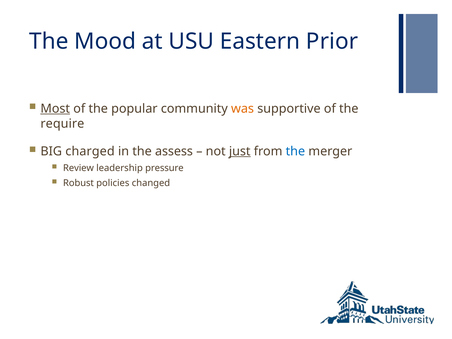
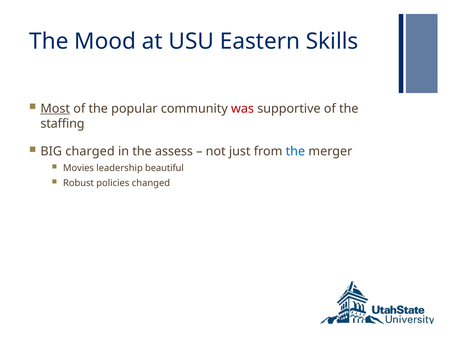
Prior: Prior -> Skills
was colour: orange -> red
require: require -> staffing
just underline: present -> none
Review: Review -> Movies
pressure: pressure -> beautiful
